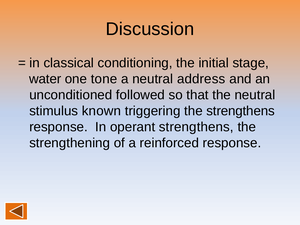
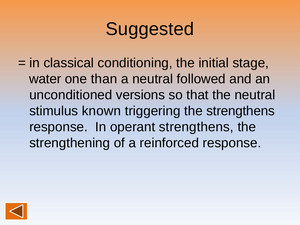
Discussion: Discussion -> Suggested
tone: tone -> than
address: address -> followed
followed: followed -> versions
